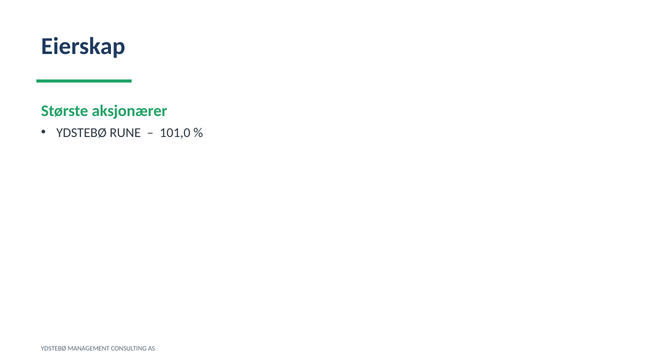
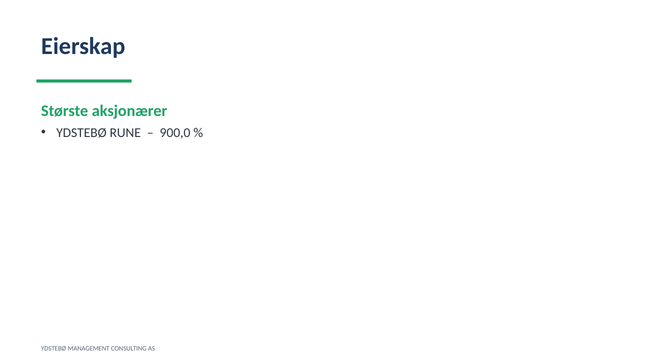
101,0: 101,0 -> 900,0
